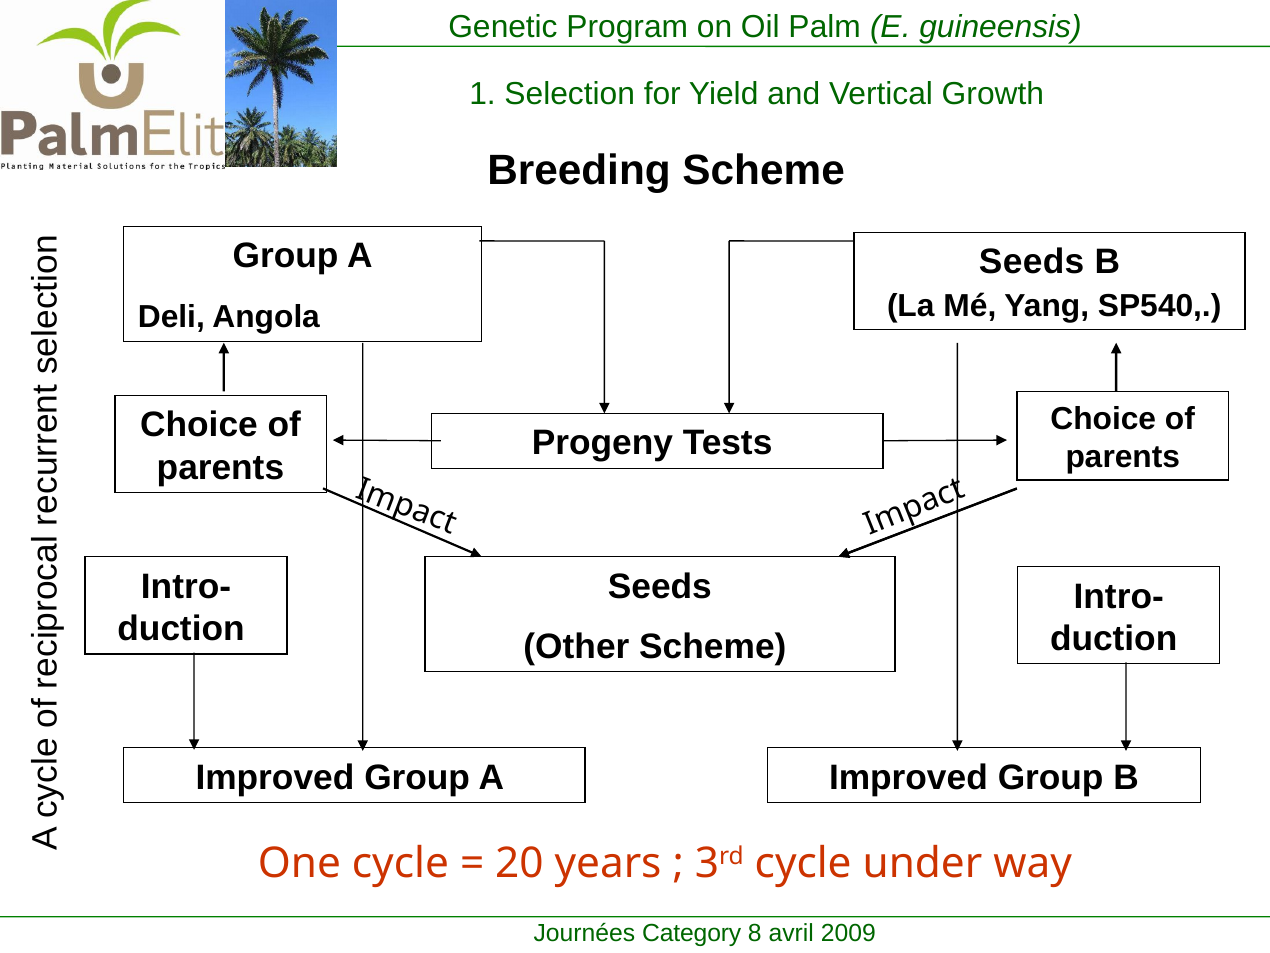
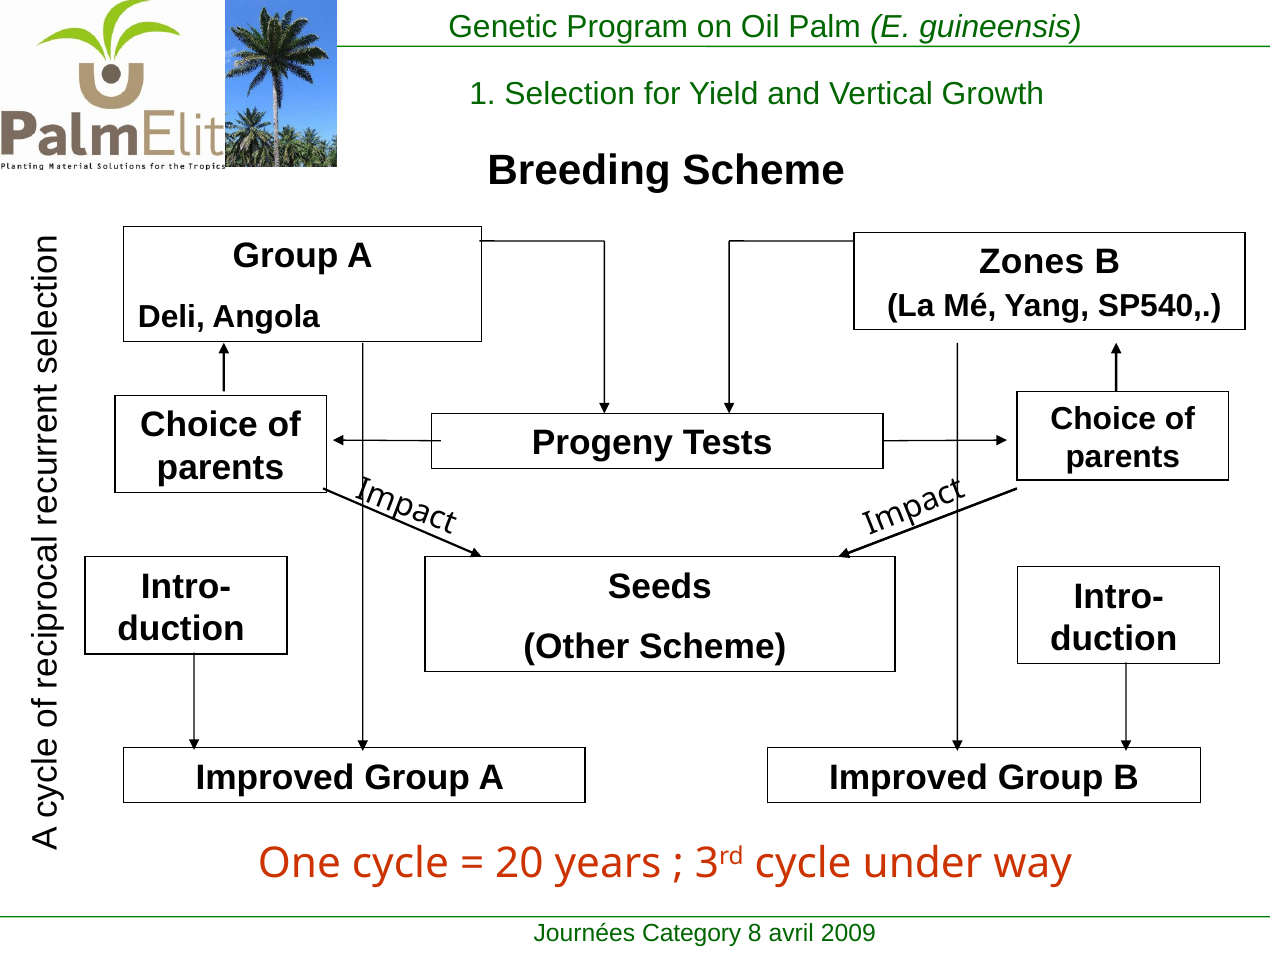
Seeds at (1032, 262): Seeds -> Zones
